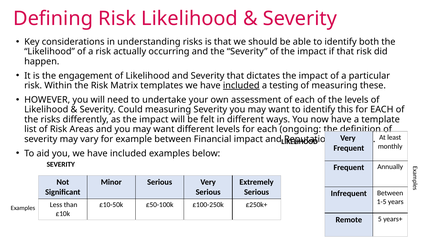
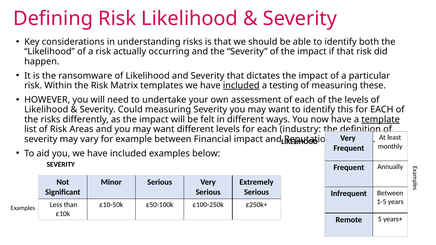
engagement: engagement -> ransomware
template underline: none -> present
ongoing: ongoing -> industry
